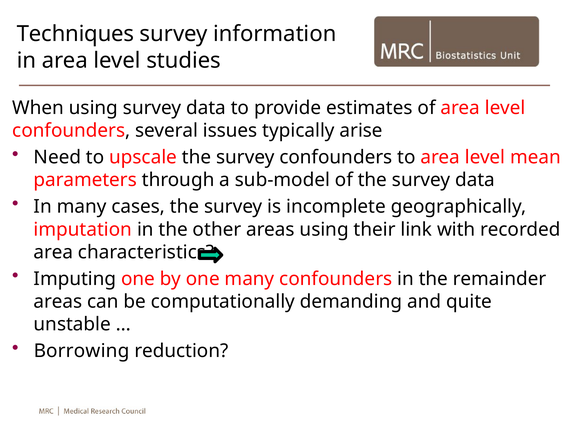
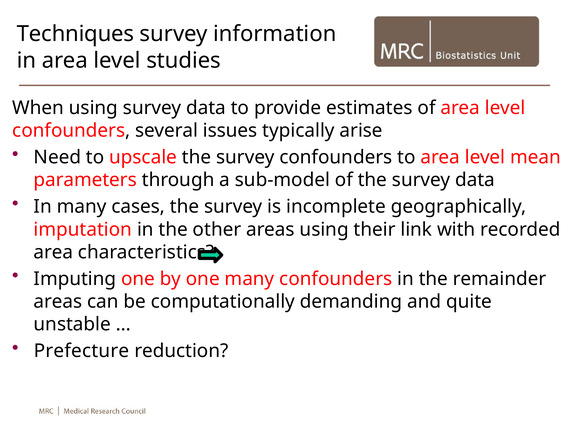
Borrowing: Borrowing -> Prefecture
